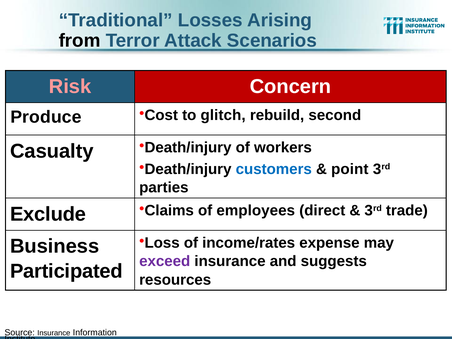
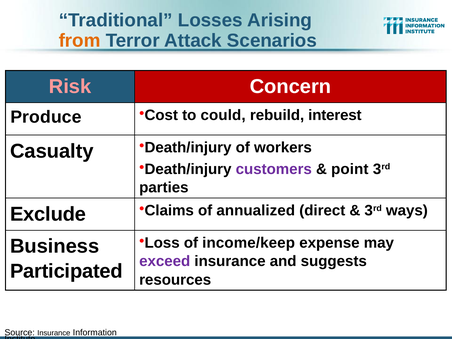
from colour: black -> orange
glitch: glitch -> could
second: second -> interest
customers colour: blue -> purple
employees: employees -> annualized
trade: trade -> ways
income/rates: income/rates -> income/keep
